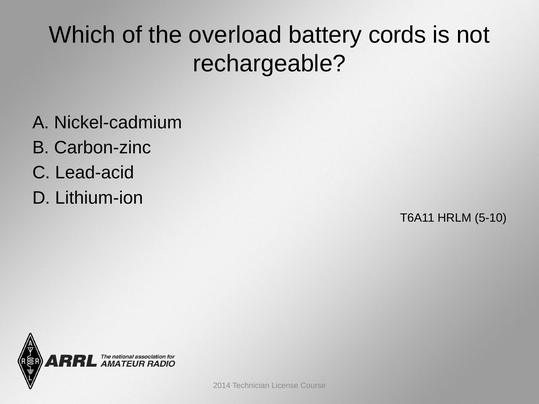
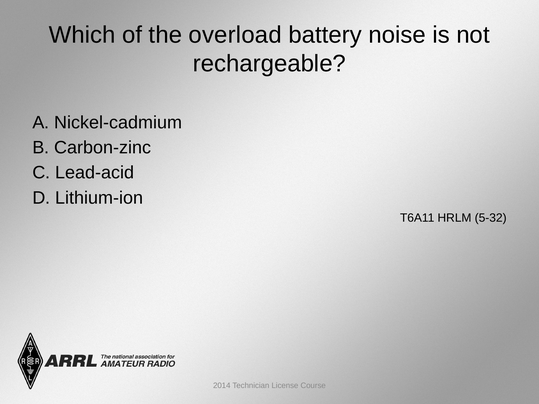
cords: cords -> noise
5-10: 5-10 -> 5-32
